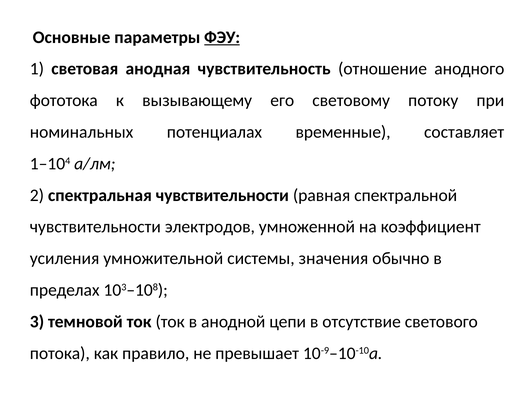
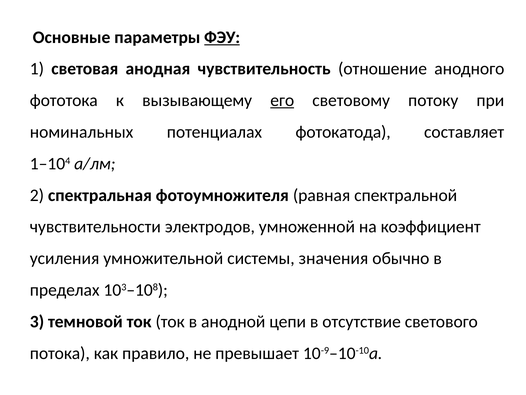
его underline: none -> present
временные: временные -> фотокатода
спектральная чувствительности: чувствительности -> фотоумножителя
